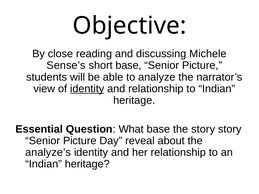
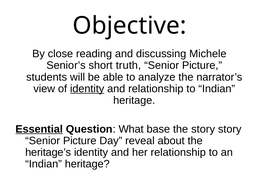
Sense’s: Sense’s -> Senior’s
short base: base -> truth
Essential underline: none -> present
analyze’s: analyze’s -> heritage’s
